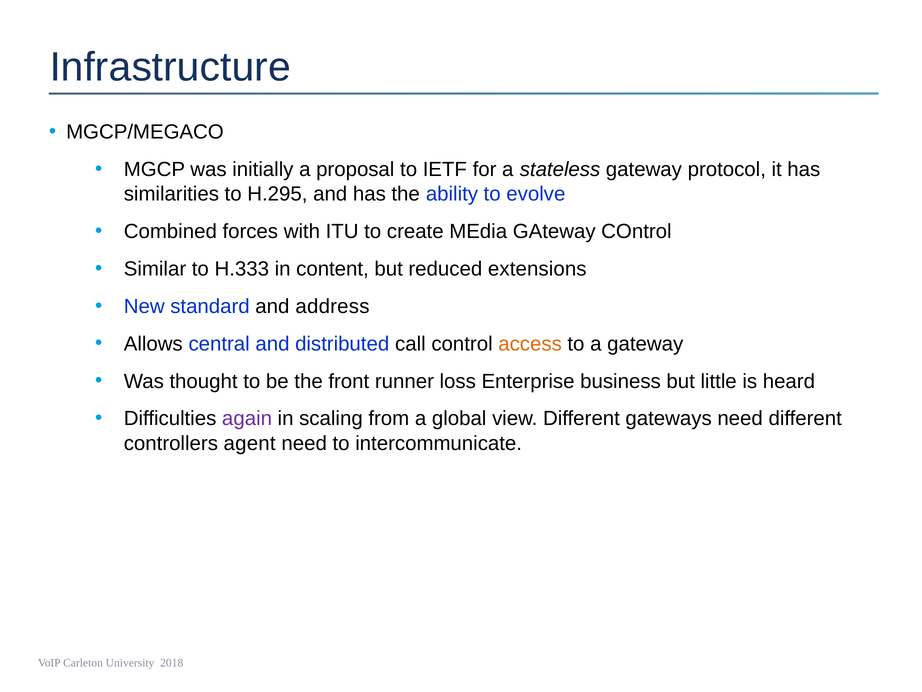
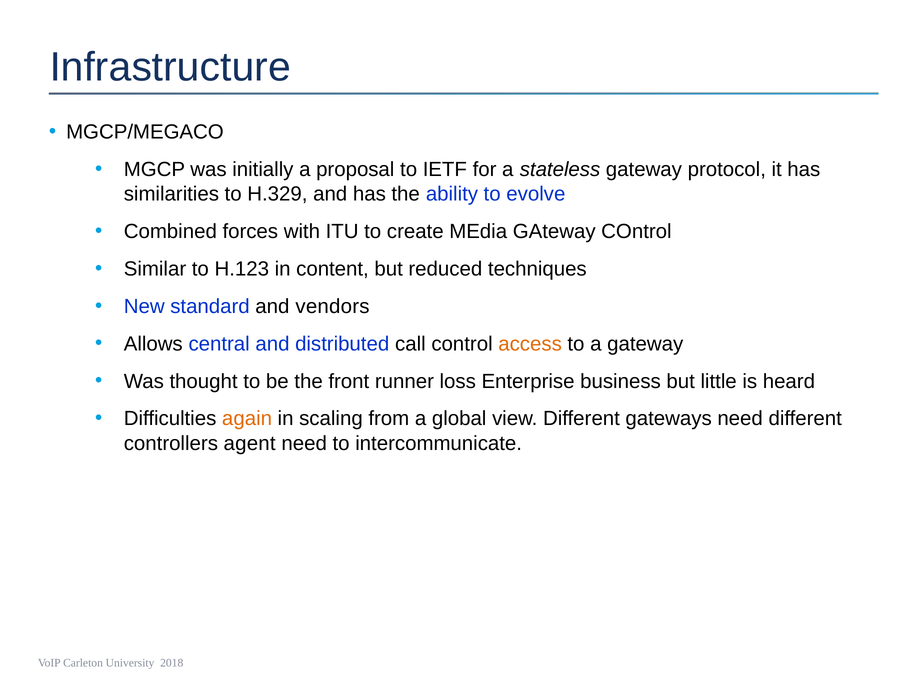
H.295: H.295 -> H.329
H.333: H.333 -> H.123
extensions: extensions -> techniques
address: address -> vendors
again colour: purple -> orange
